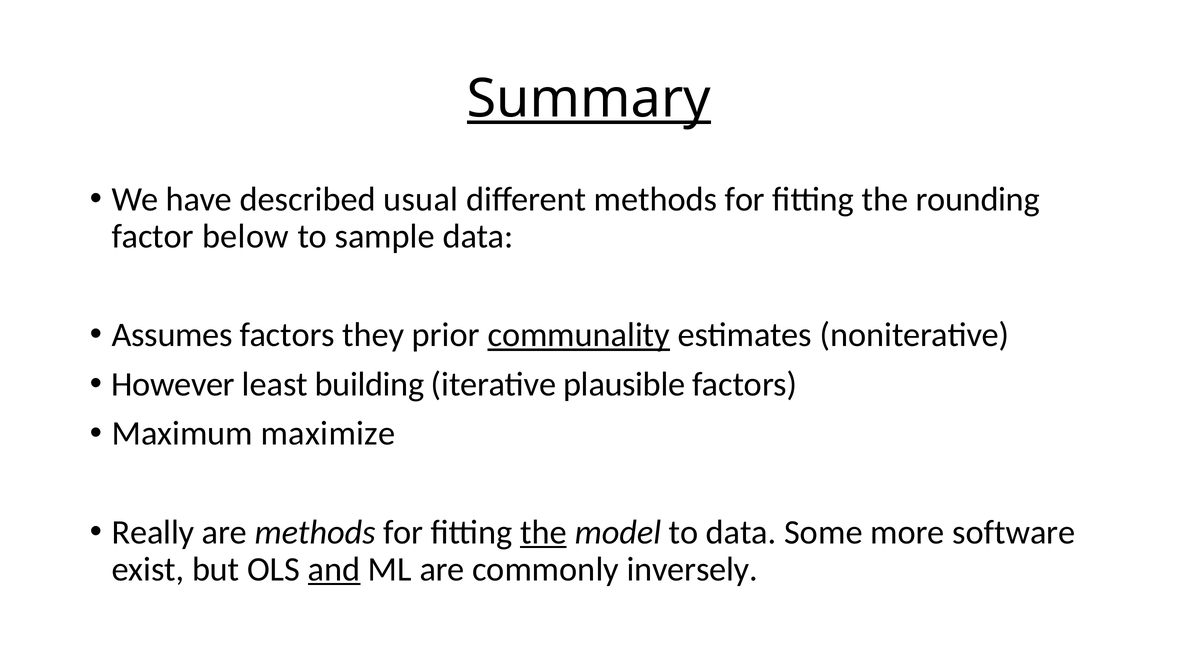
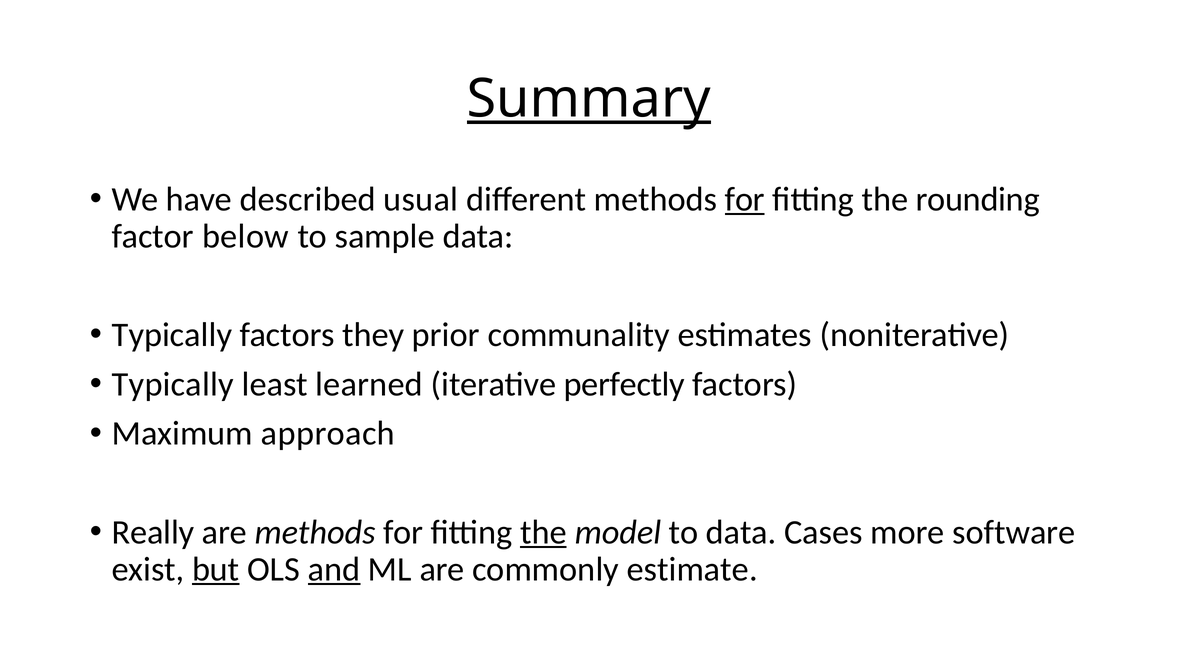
for at (745, 199) underline: none -> present
Assumes at (172, 335): Assumes -> Typically
communality underline: present -> none
However at (173, 384): However -> Typically
building: building -> learned
plausible: plausible -> perfectly
maximize: maximize -> approach
Some: Some -> Cases
but underline: none -> present
inversely: inversely -> estimate
